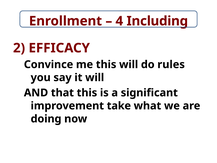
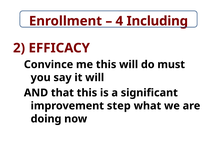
rules: rules -> must
take: take -> step
